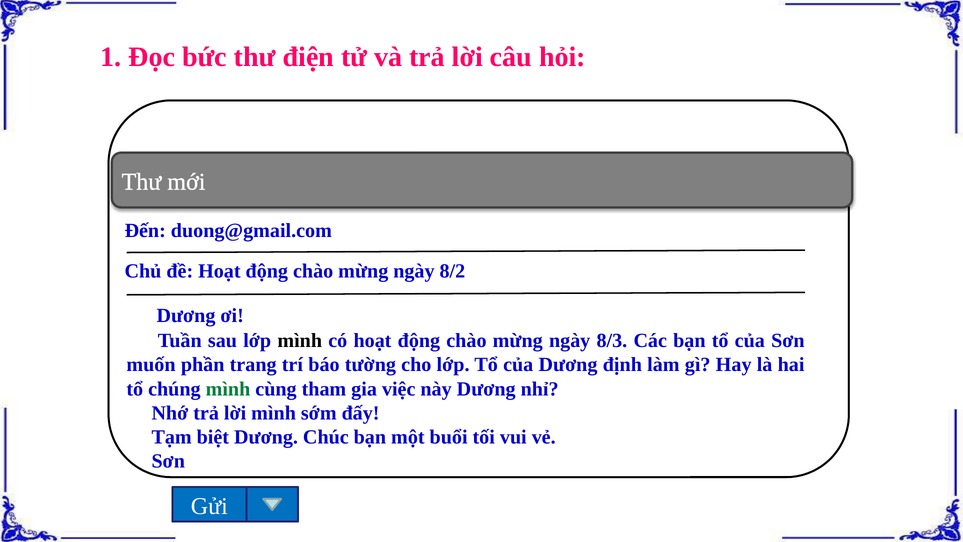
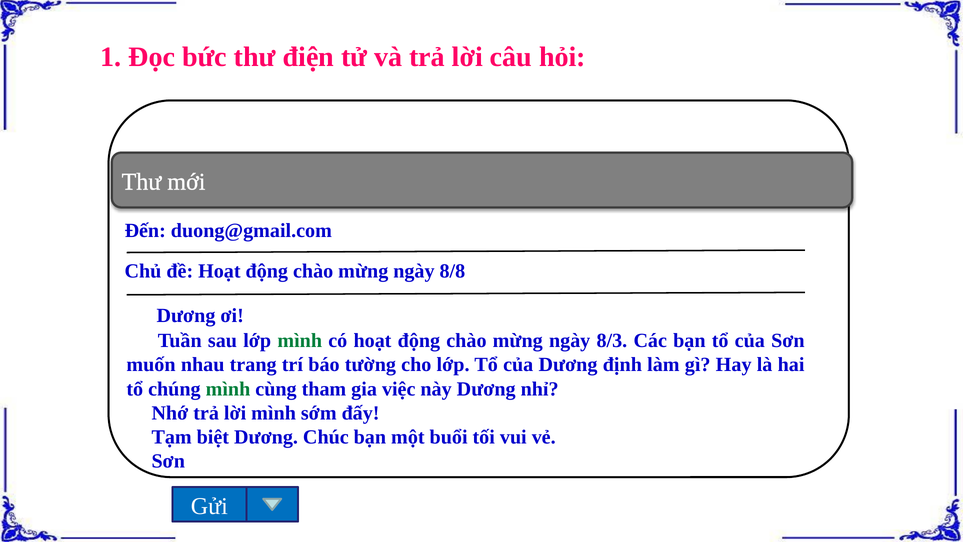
8/2: 8/2 -> 8/8
mình at (300, 340) colour: black -> green
phần: phần -> nhau
